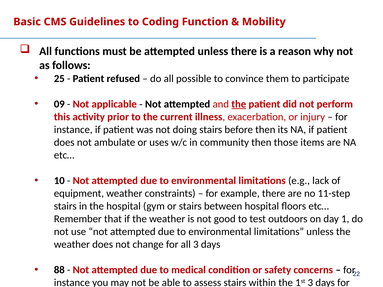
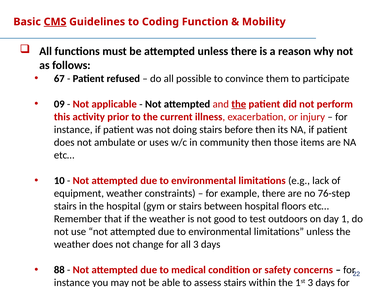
CMS underline: none -> present
25: 25 -> 67
11-step: 11-step -> 76-step
